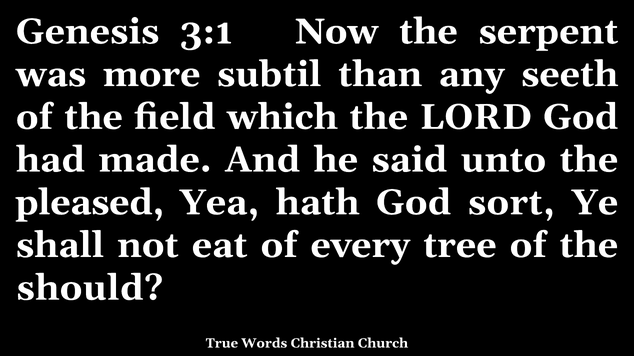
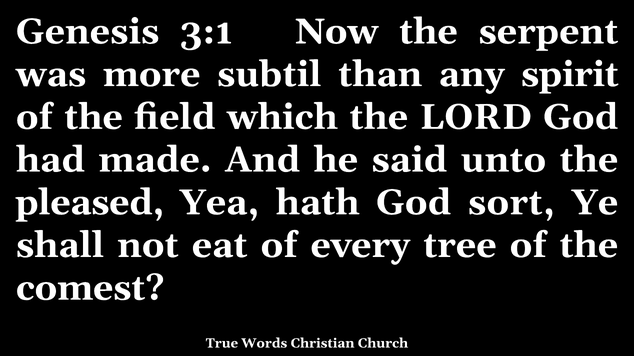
seeth: seeth -> spirit
should: should -> comest
